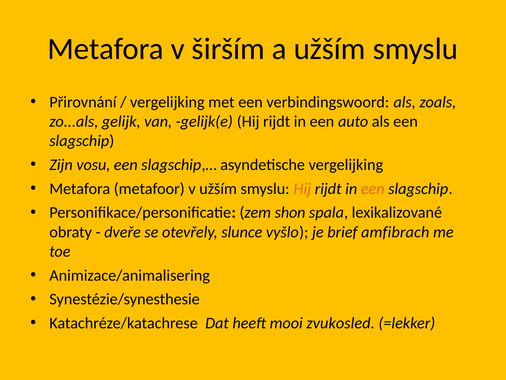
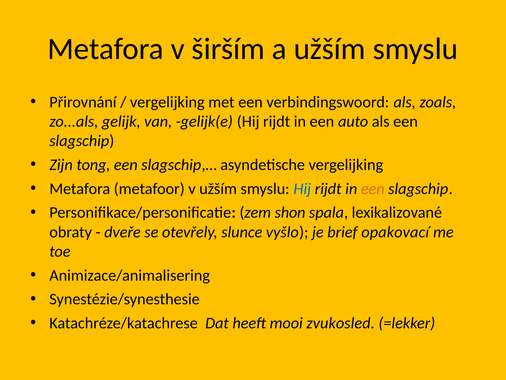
vosu: vosu -> tong
Hij at (302, 188) colour: orange -> blue
amfibrach: amfibrach -> opakovací
